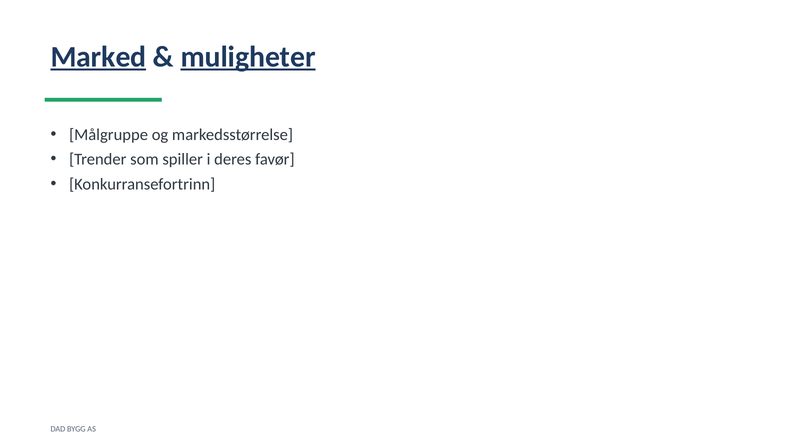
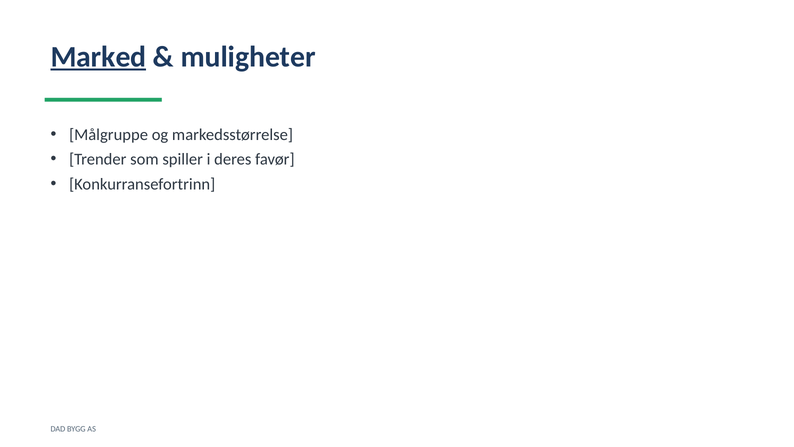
muligheter underline: present -> none
